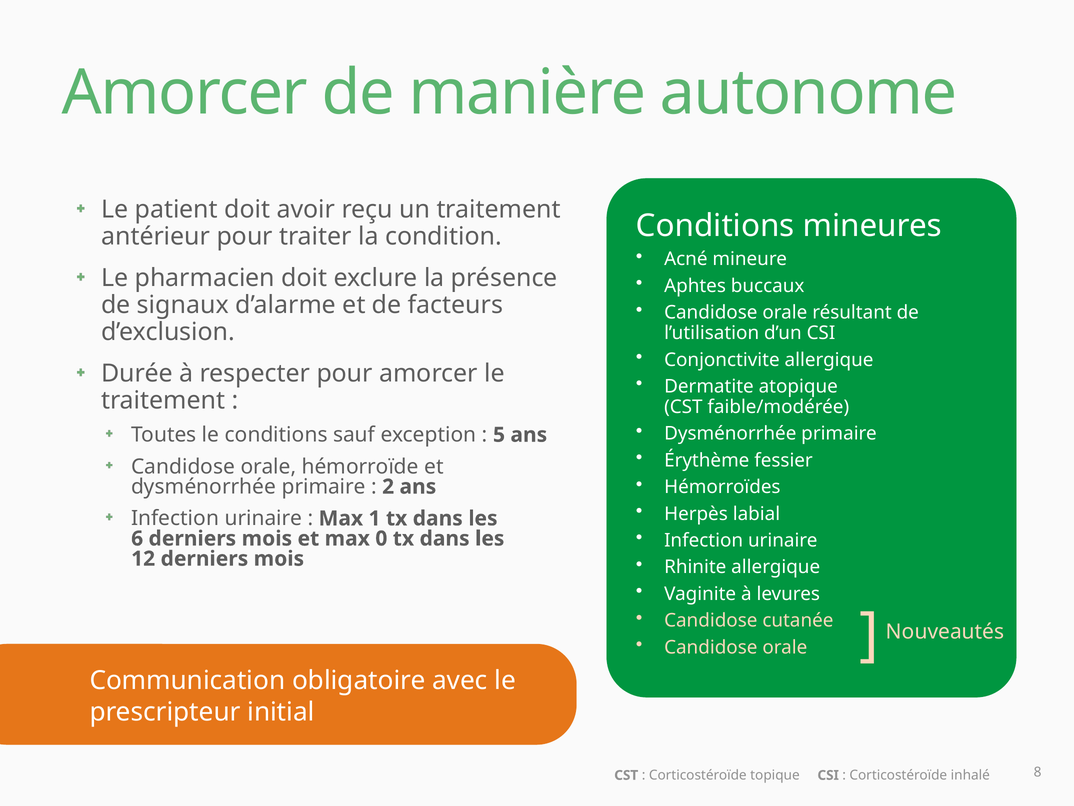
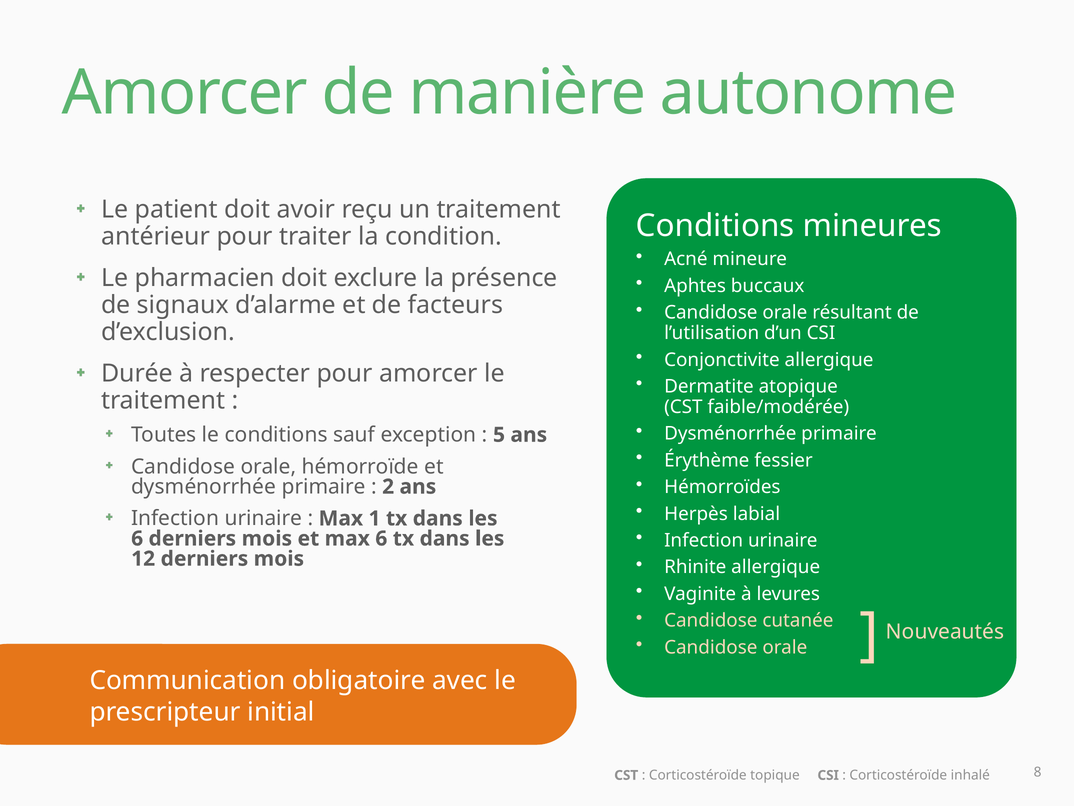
max 0: 0 -> 6
